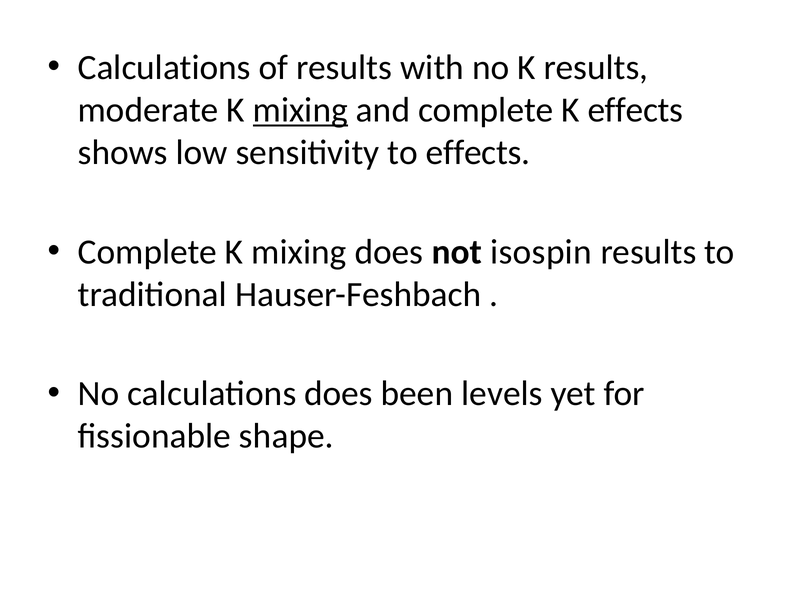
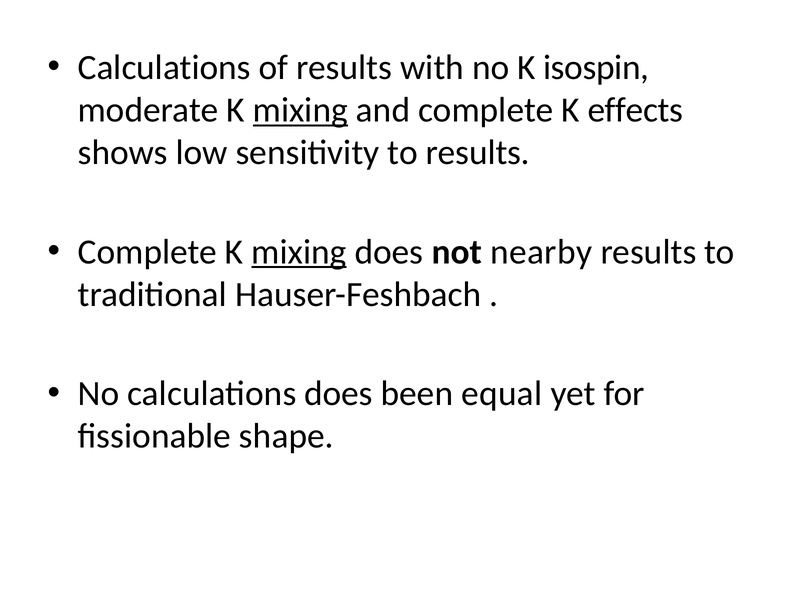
K results: results -> isospin
to effects: effects -> results
mixing at (299, 252) underline: none -> present
isospin: isospin -> nearby
levels: levels -> equal
